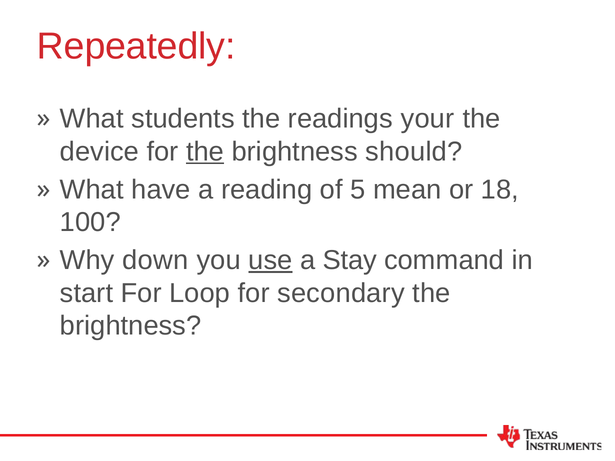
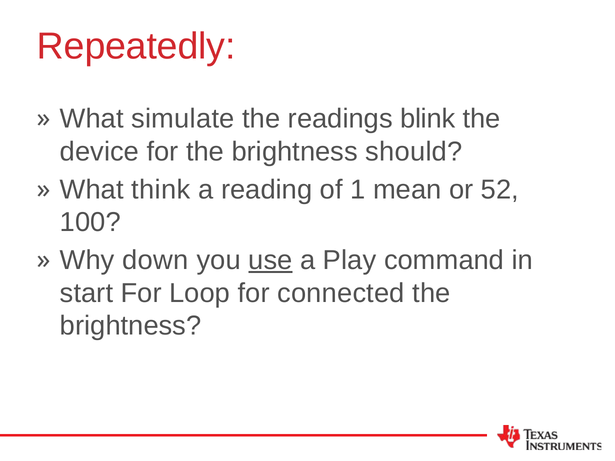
students: students -> simulate
your: your -> blink
the at (205, 152) underline: present -> none
have: have -> think
5: 5 -> 1
18: 18 -> 52
Stay: Stay -> Play
secondary: secondary -> connected
